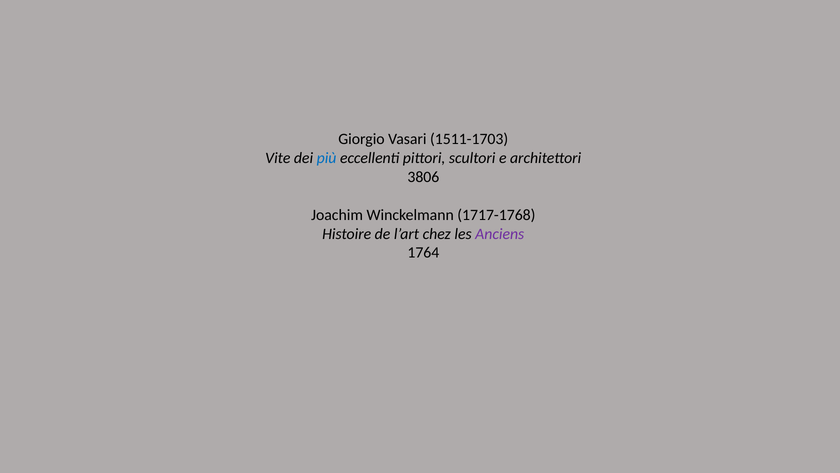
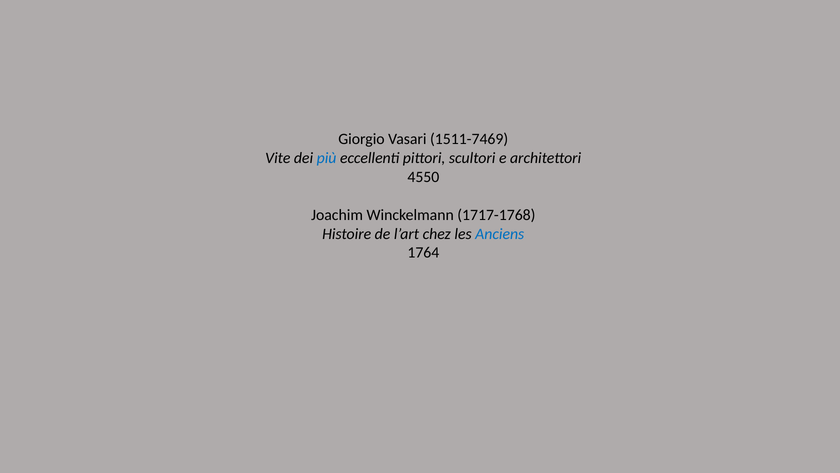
1511-1703: 1511-1703 -> 1511-7469
3806: 3806 -> 4550
Anciens colour: purple -> blue
